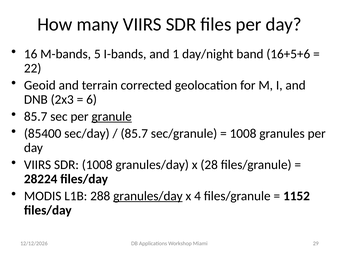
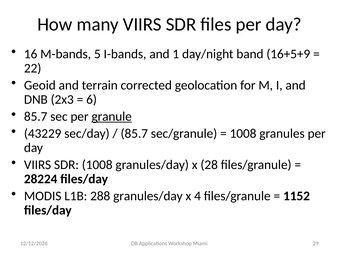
16+5+6: 16+5+6 -> 16+5+9
85400: 85400 -> 43229
granules/day at (148, 195) underline: present -> none
